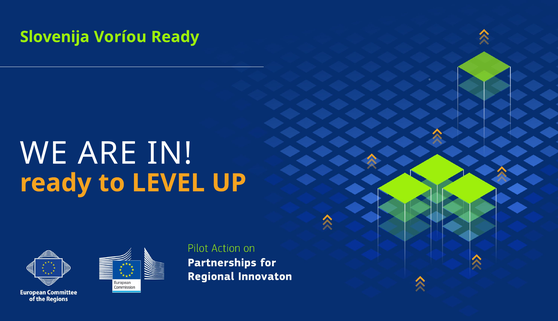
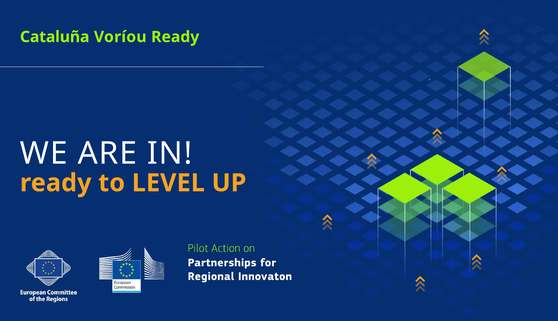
Slovenija: Slovenija -> Cataluña
